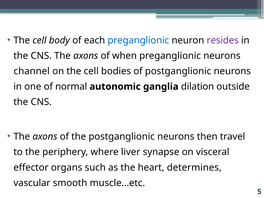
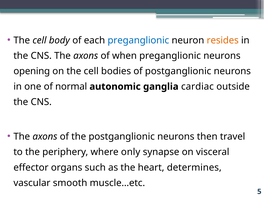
resides colour: purple -> orange
channel: channel -> opening
dilation: dilation -> cardiac
liver: liver -> only
